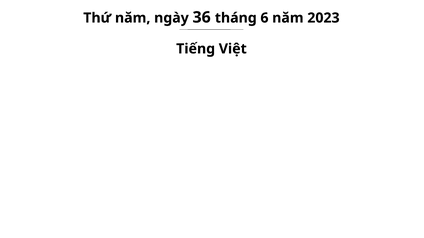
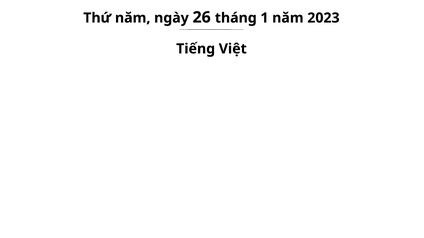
36: 36 -> 26
6: 6 -> 1
